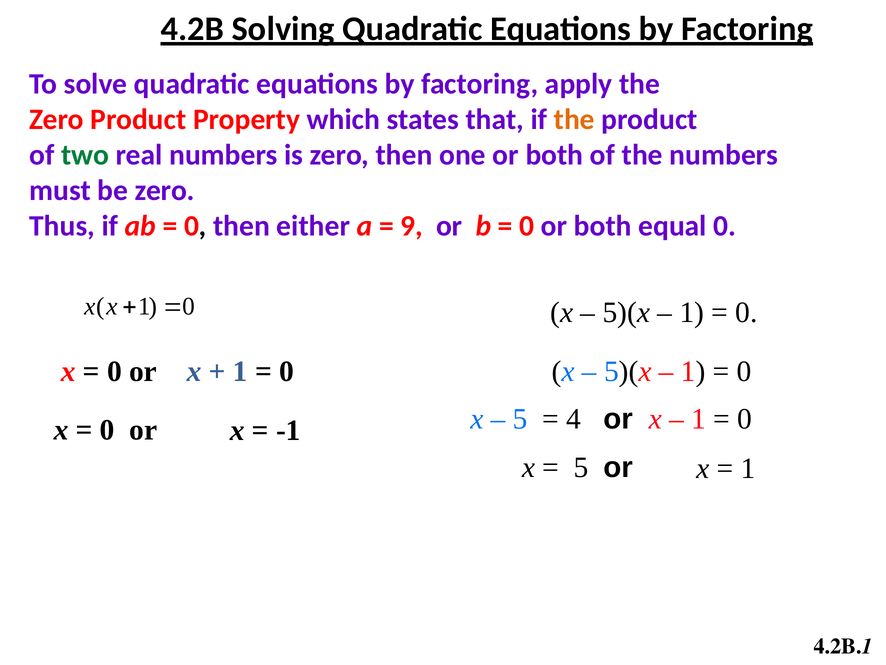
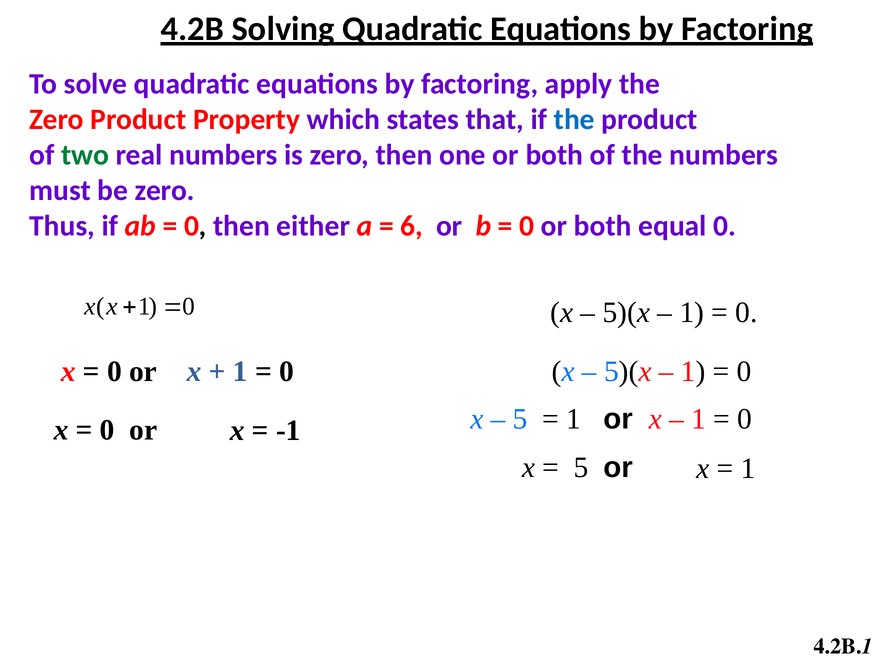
the at (574, 120) colour: orange -> blue
9: 9 -> 6
4 at (574, 419): 4 -> 1
